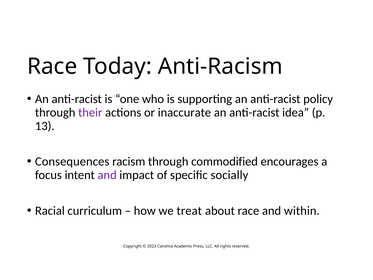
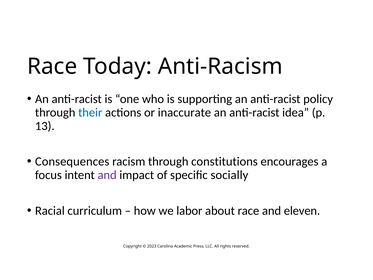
their colour: purple -> blue
commodified: commodified -> constitutions
treat: treat -> labor
within: within -> eleven
